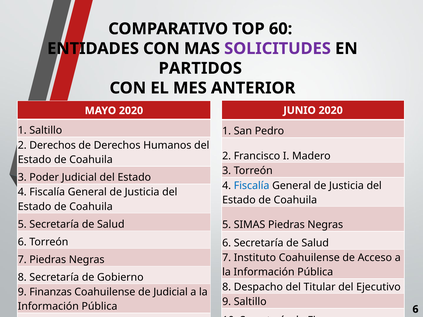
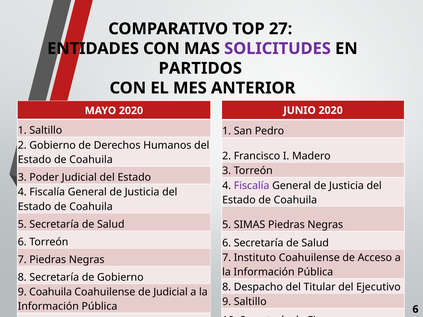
60: 60 -> 27
2 Derechos: Derechos -> Gobierno
Fiscalía at (252, 186) colour: blue -> purple
9 Finanzas: Finanzas -> Coahuila
